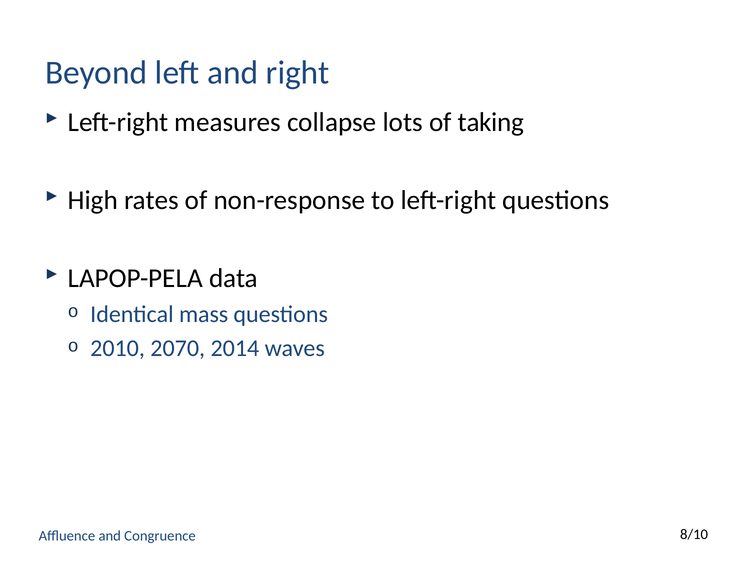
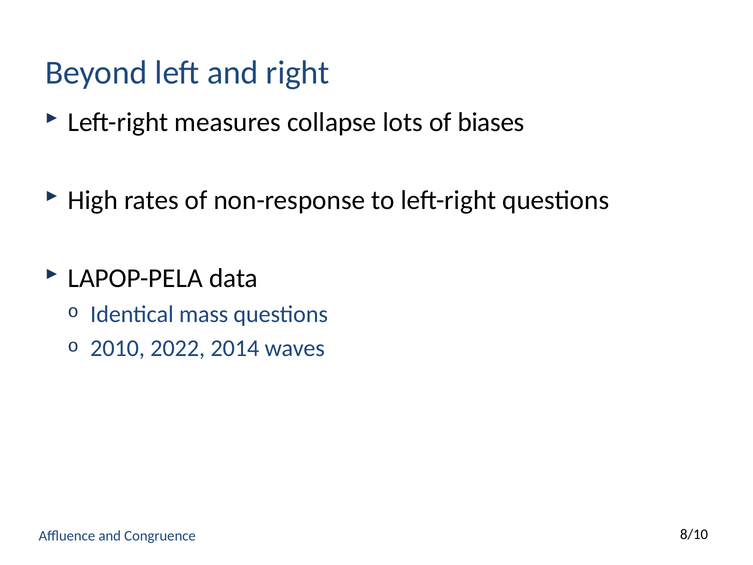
taking: taking -> biases
2070: 2070 -> 2022
